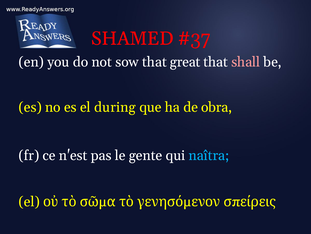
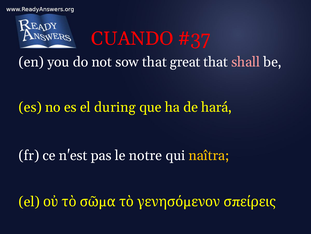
SHAMED: SHAMED -> CUANDO
obra: obra -> hará
gente: gente -> notre
naîtra colour: light blue -> yellow
